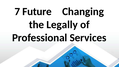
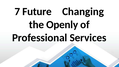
Legally: Legally -> Openly
